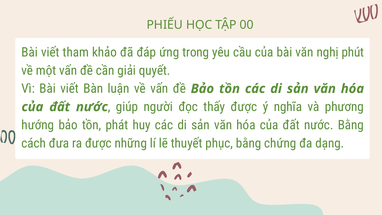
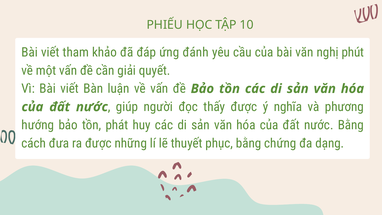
00: 00 -> 10
trong: trong -> đánh
